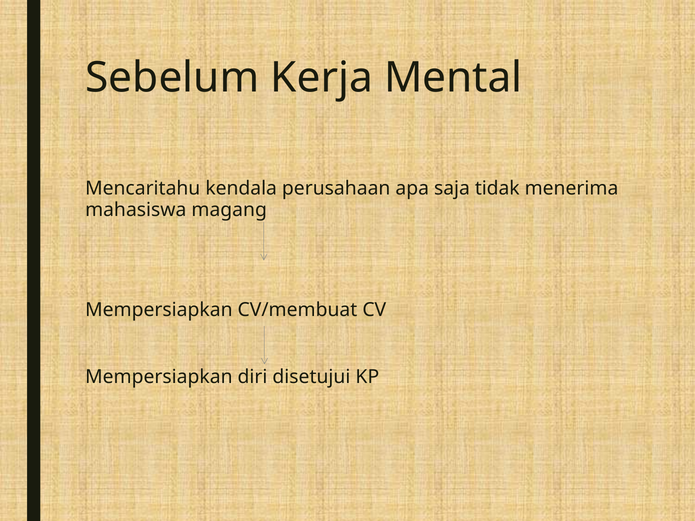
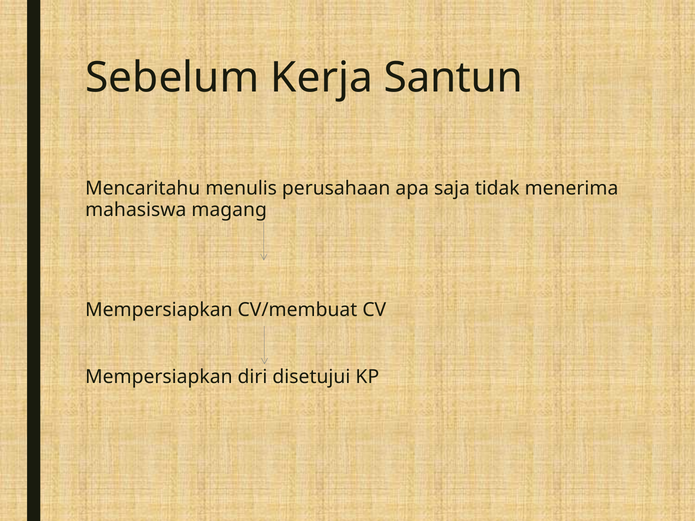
Mental: Mental -> Santun
kendala: kendala -> menulis
